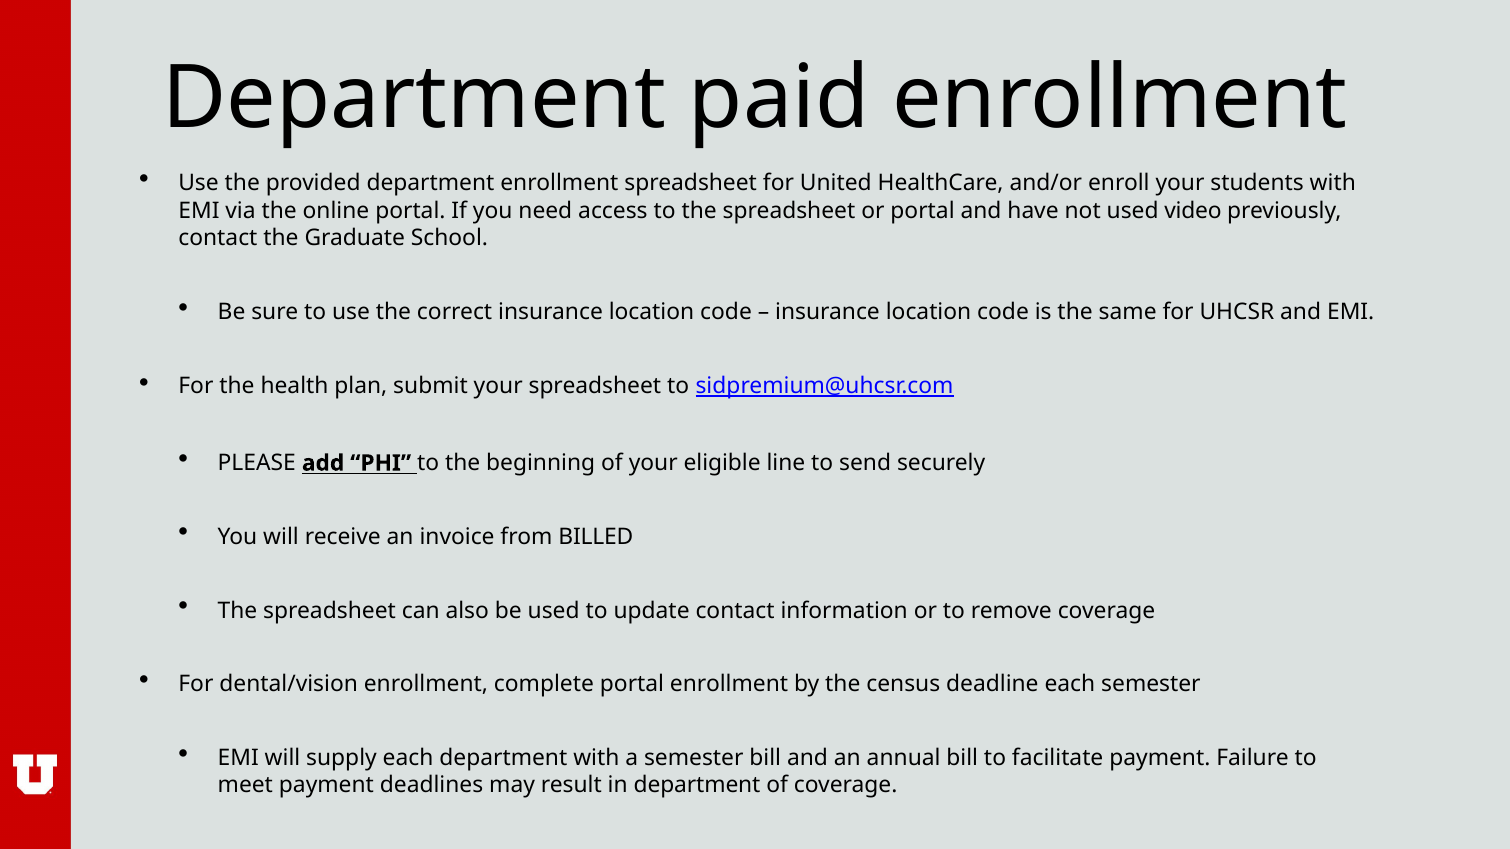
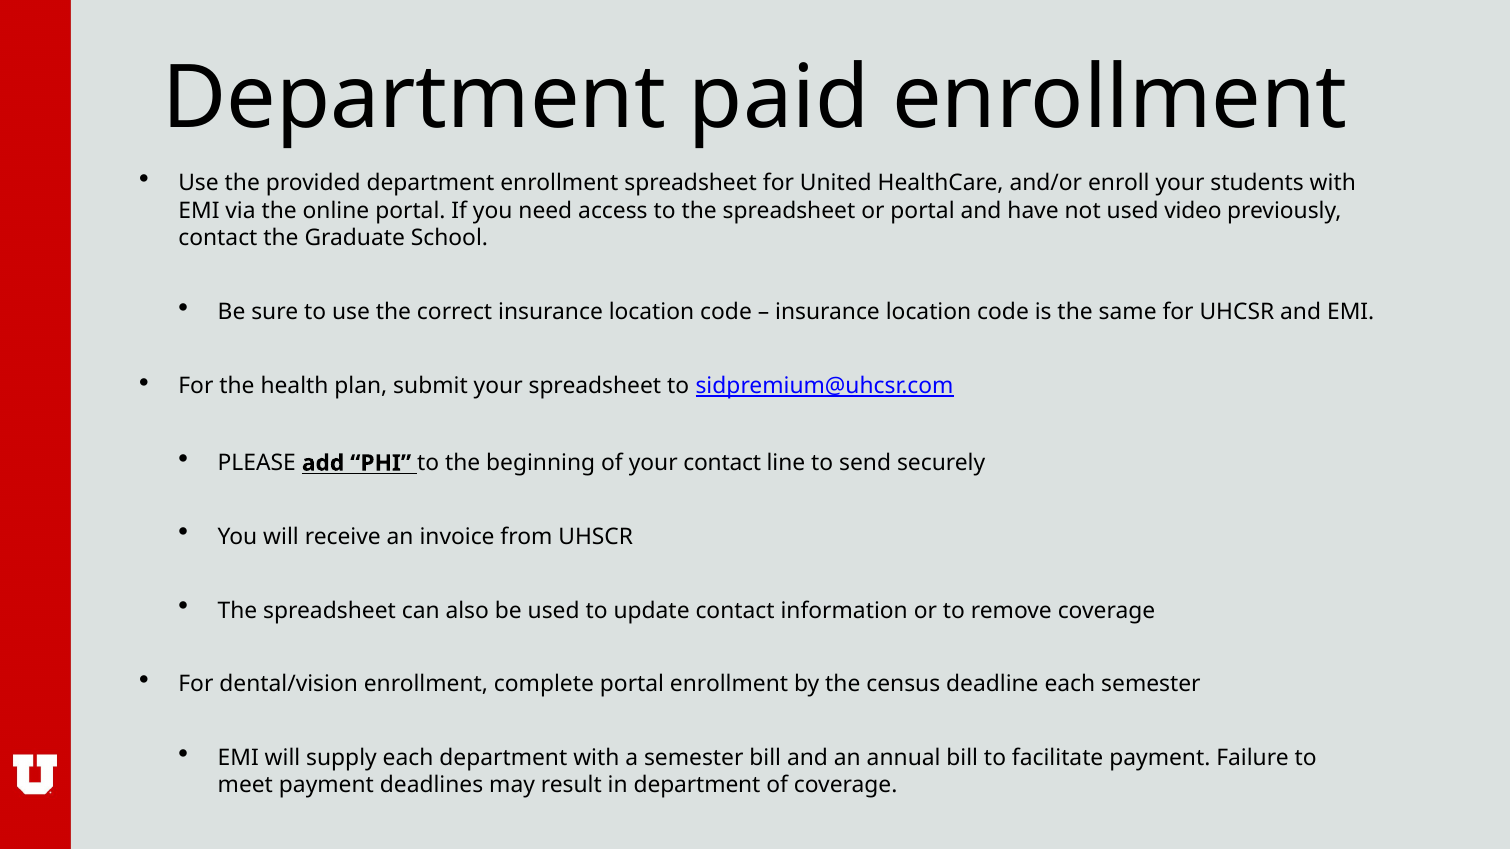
your eligible: eligible -> contact
BILLED: BILLED -> UHSCR
